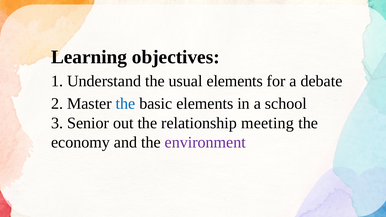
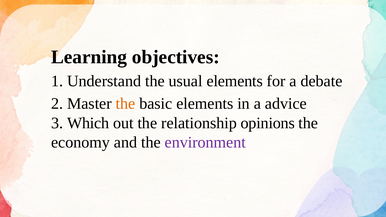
the at (125, 104) colour: blue -> orange
school: school -> advice
Senior: Senior -> Which
meeting: meeting -> opinions
